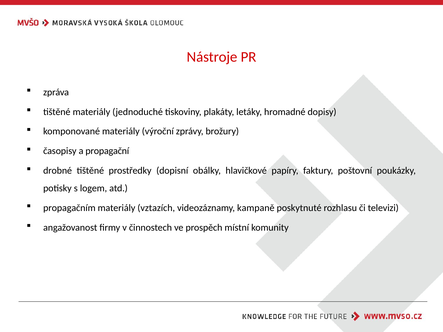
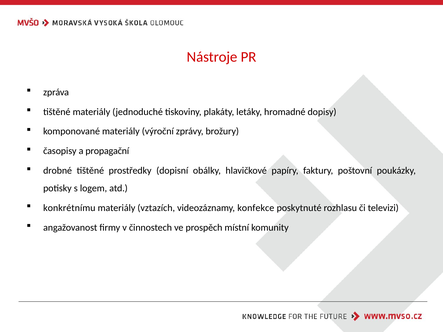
propagačním: propagačním -> konkrétnímu
kampaně: kampaně -> konfekce
